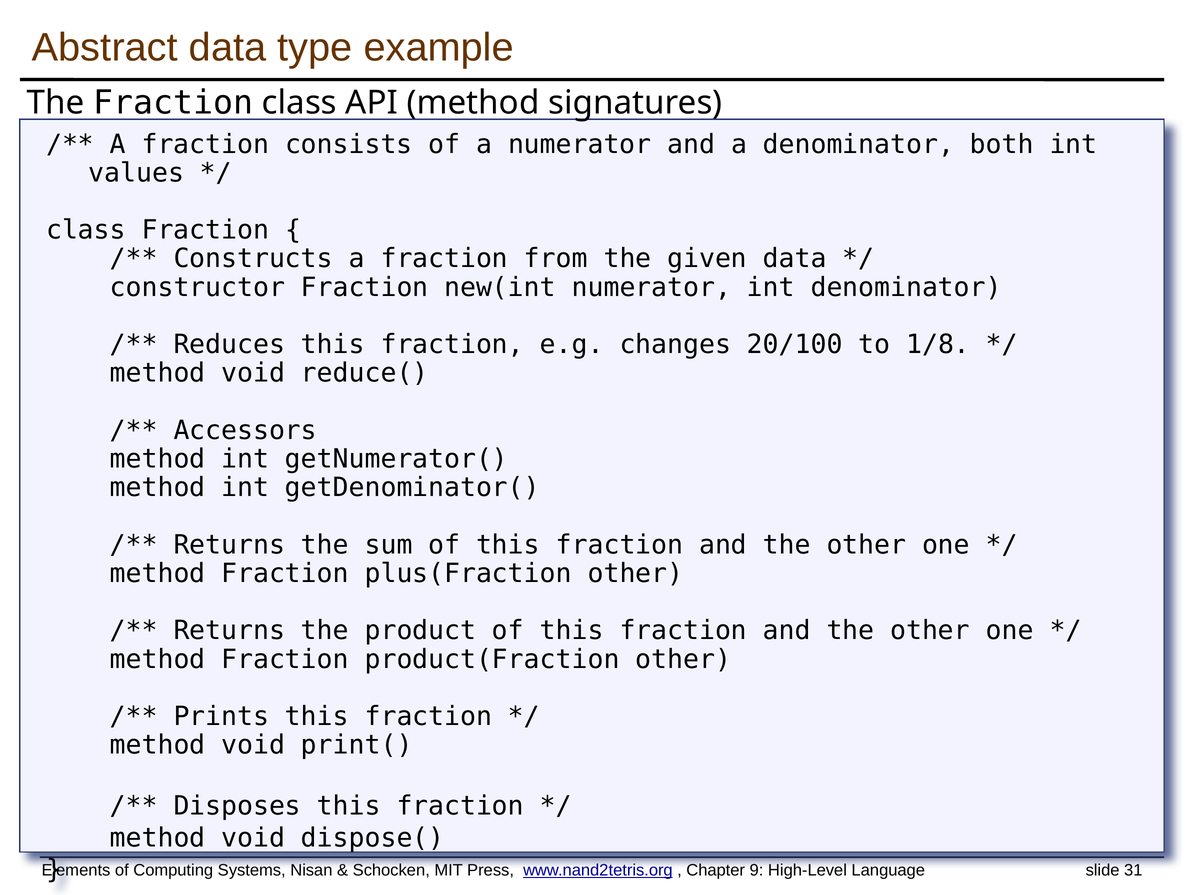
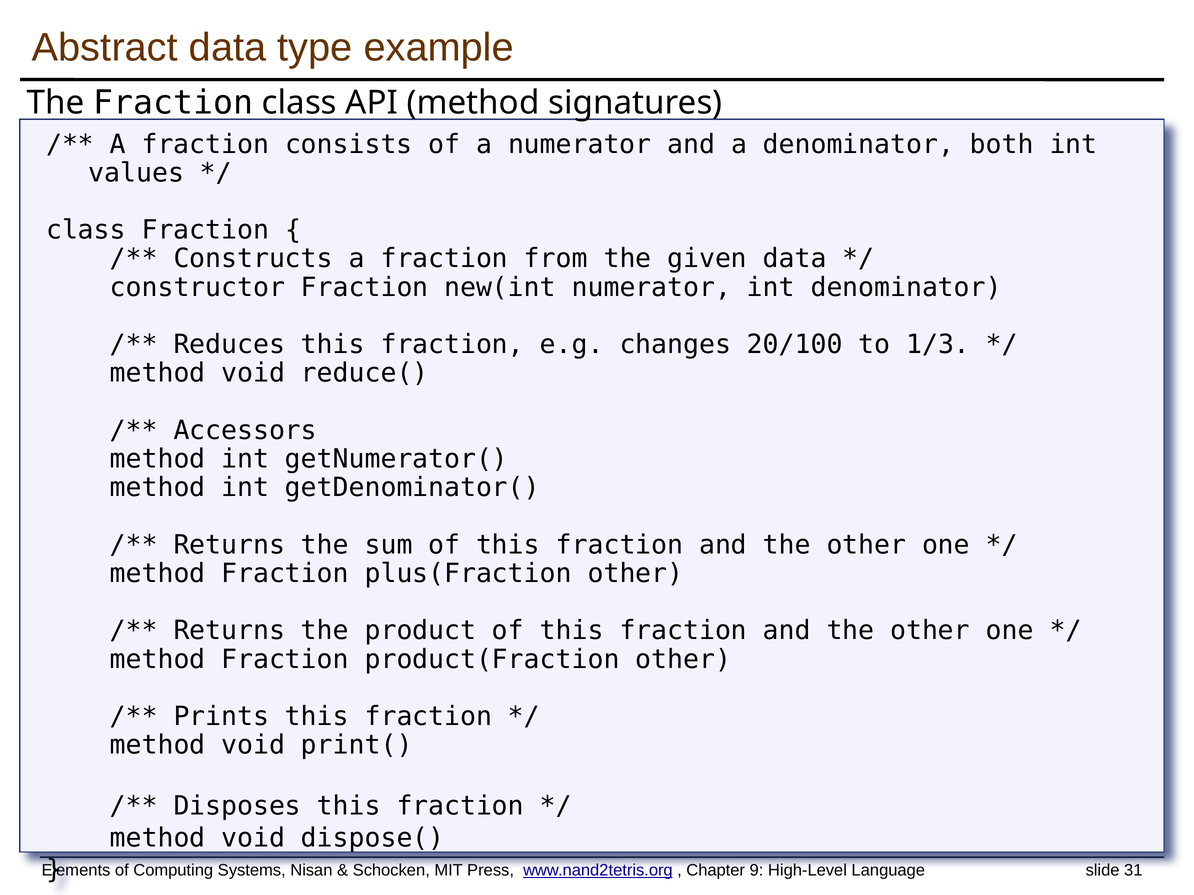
1/8: 1/8 -> 1/3
